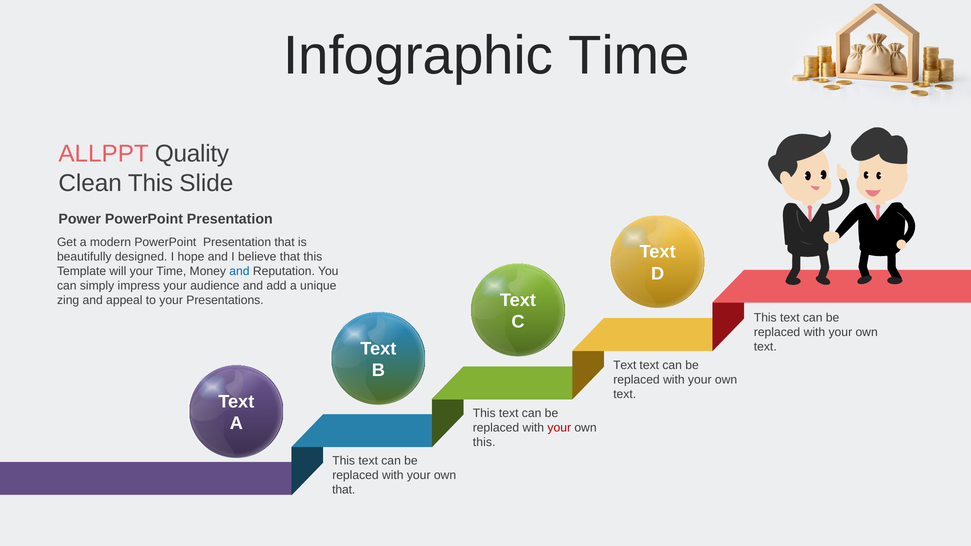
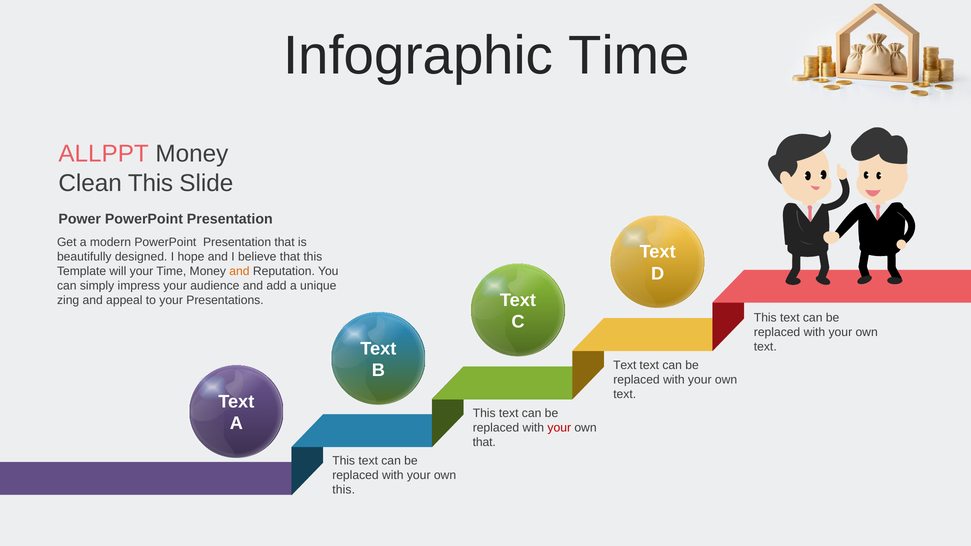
ALLPPT Quality: Quality -> Money
and at (239, 271) colour: blue -> orange
this at (484, 442): this -> that
that at (344, 490): that -> this
